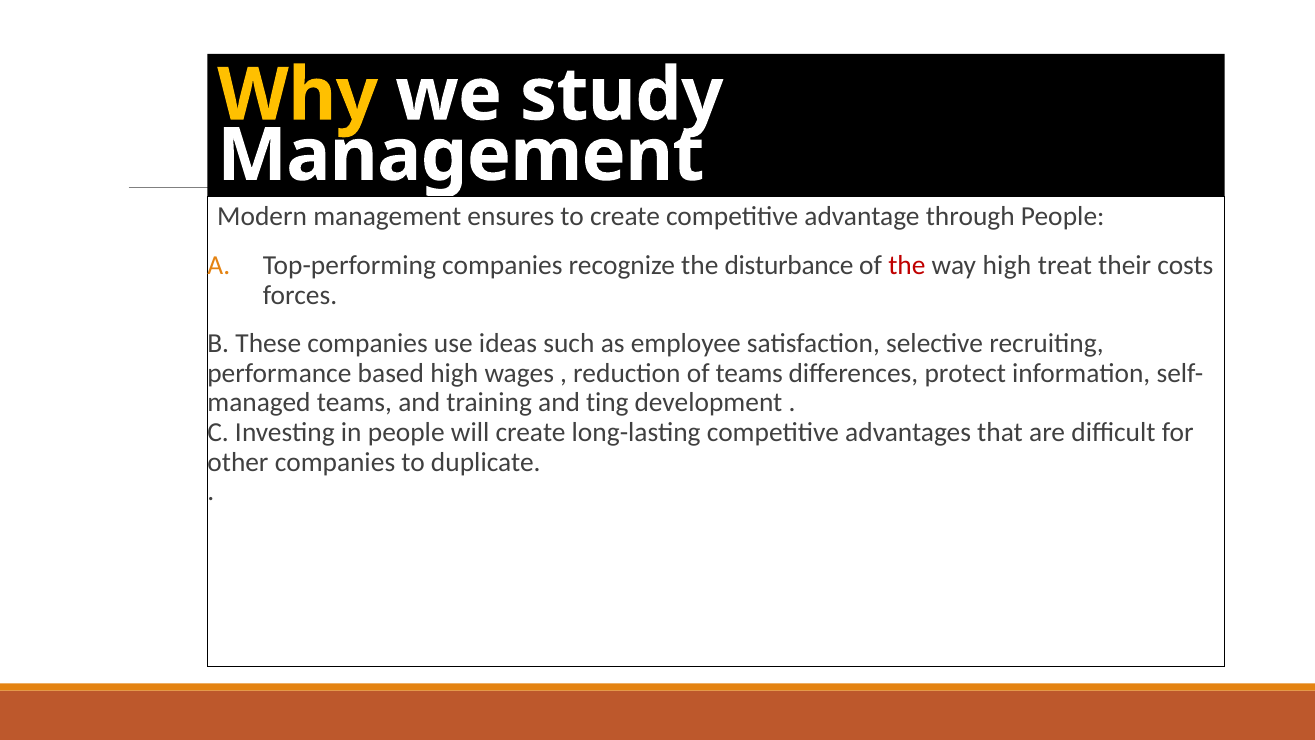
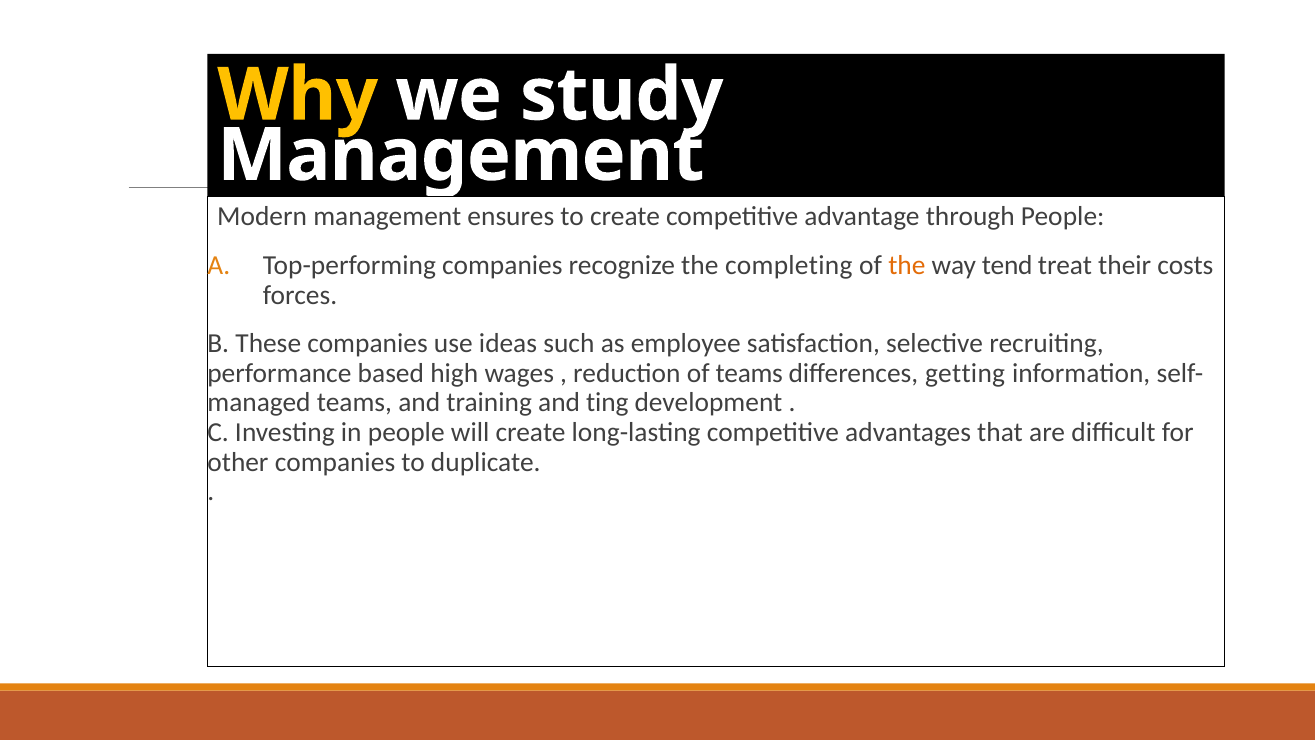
disturbance: disturbance -> completing
the at (907, 265) colour: red -> orange
way high: high -> tend
protect: protect -> getting
